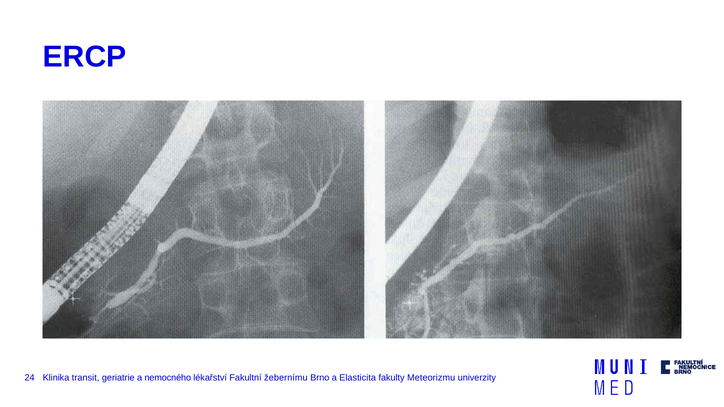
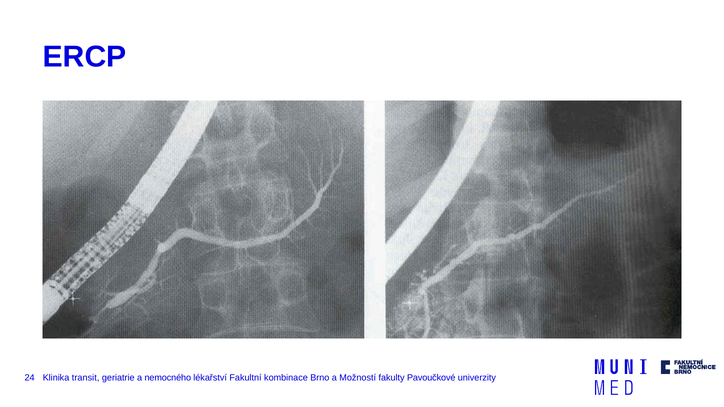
žebernímu: žebernímu -> kombinace
Elasticita: Elasticita -> Možností
Meteorizmu: Meteorizmu -> Pavoučkové
